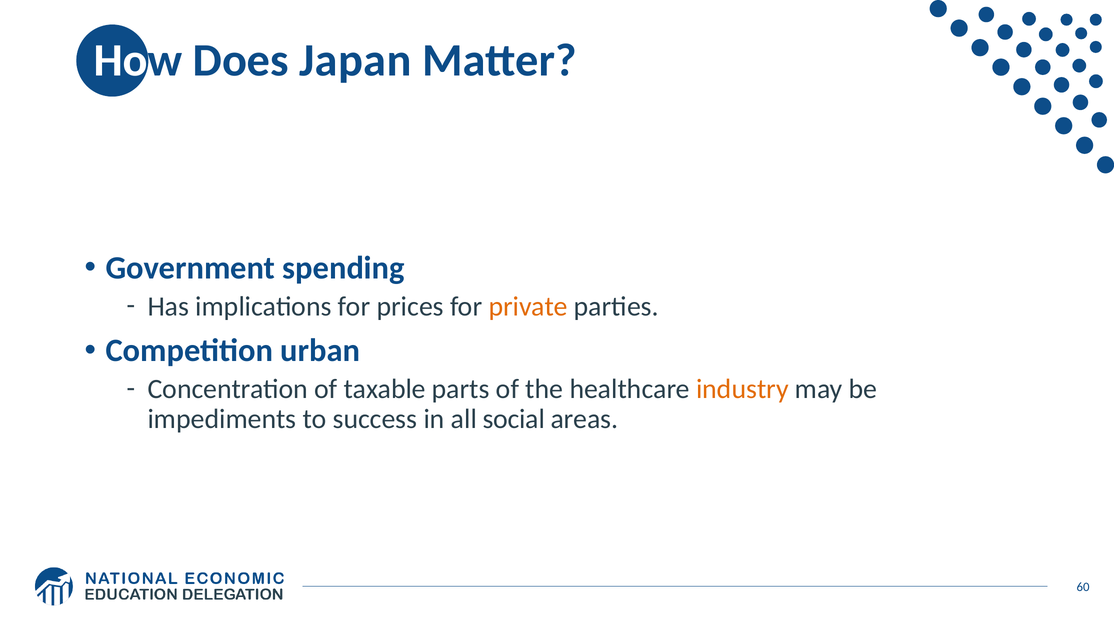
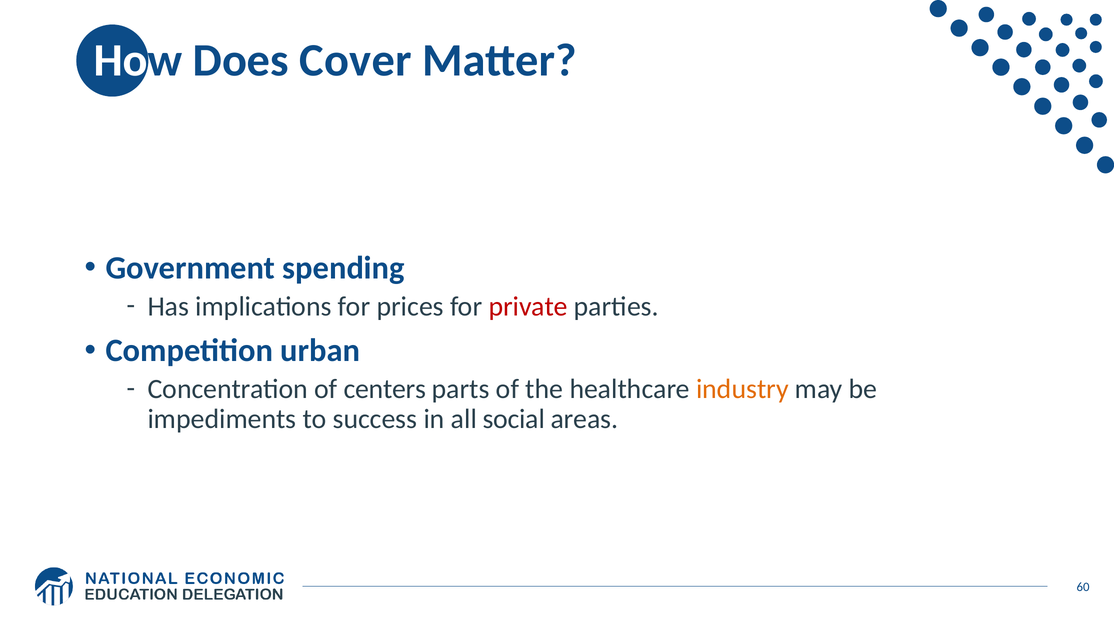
Japan: Japan -> Cover
private colour: orange -> red
taxable: taxable -> centers
